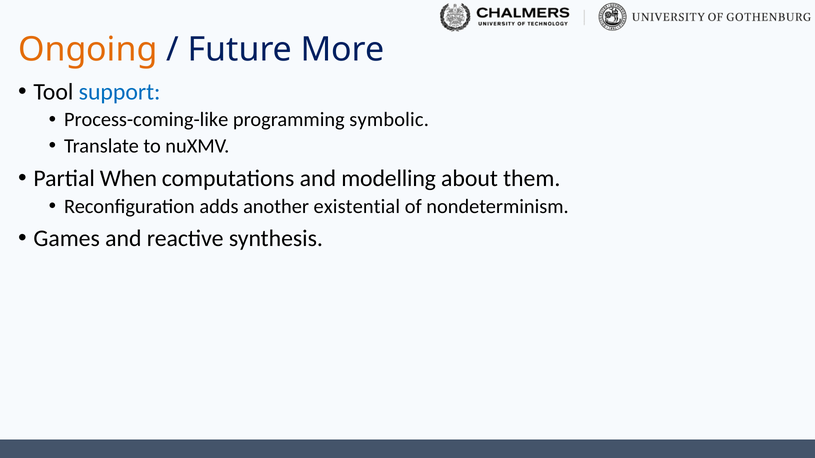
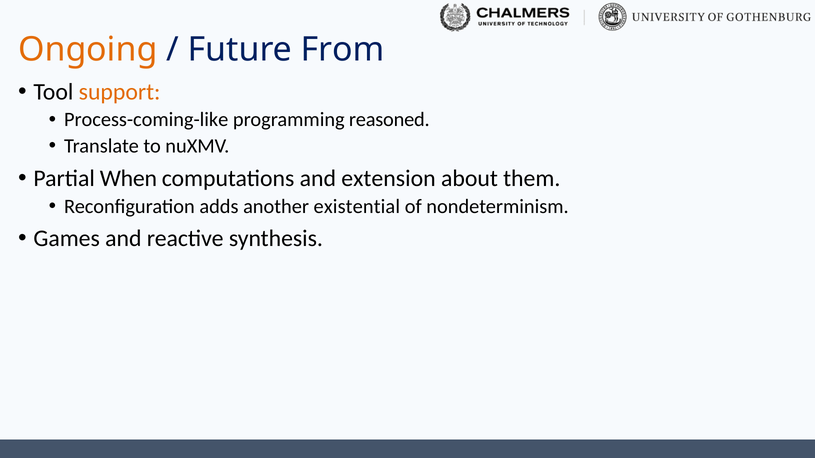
More: More -> From
support colour: blue -> orange
symbolic: symbolic -> reasoned
modelling: modelling -> extension
